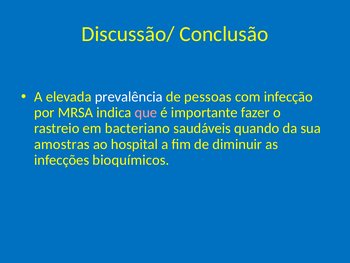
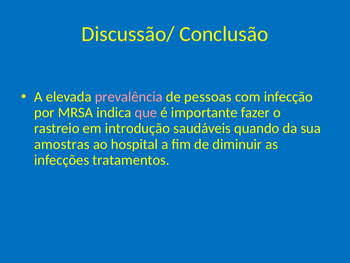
prevalência colour: white -> pink
bacteriano: bacteriano -> introdução
bioquímicos: bioquímicos -> tratamentos
